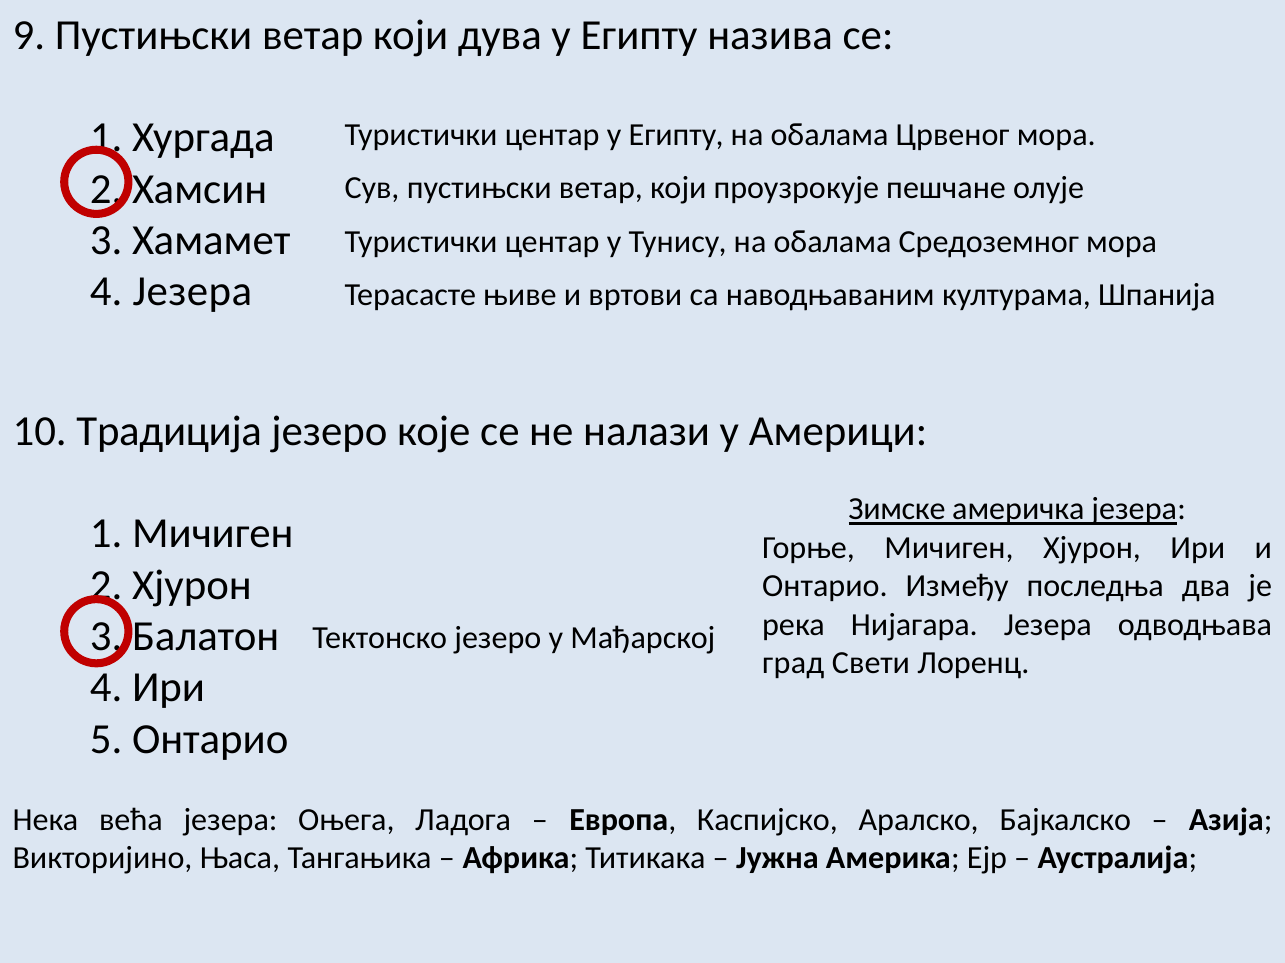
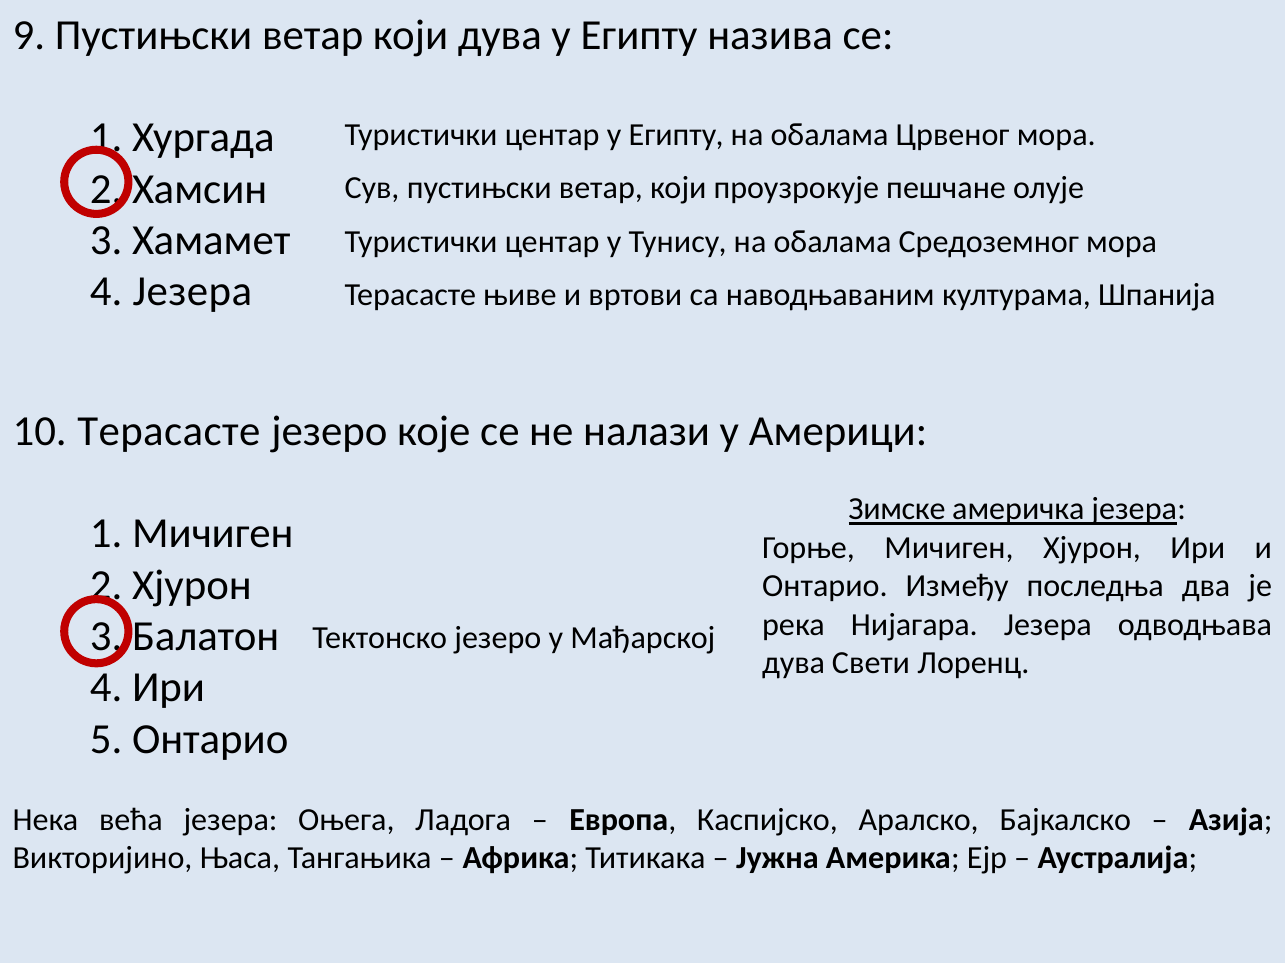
10 Традиција: Традиција -> Терасасте
град at (793, 664): град -> дува
